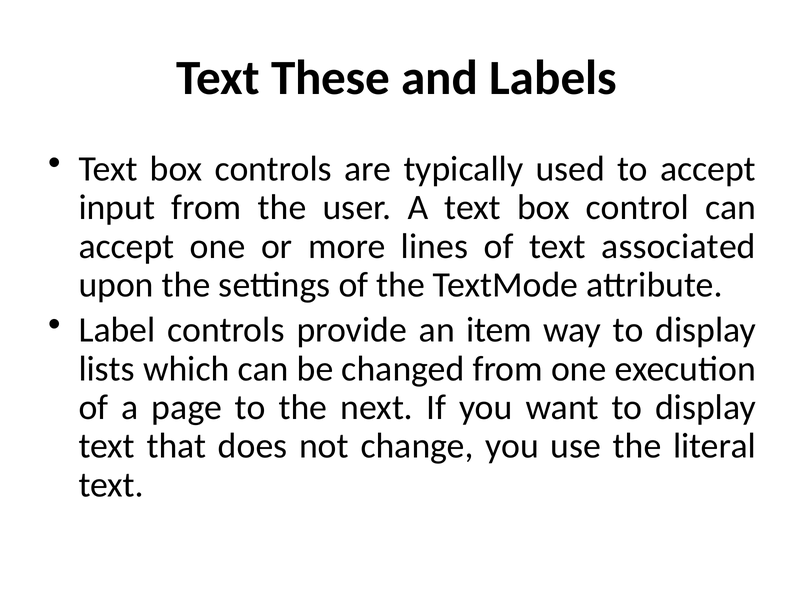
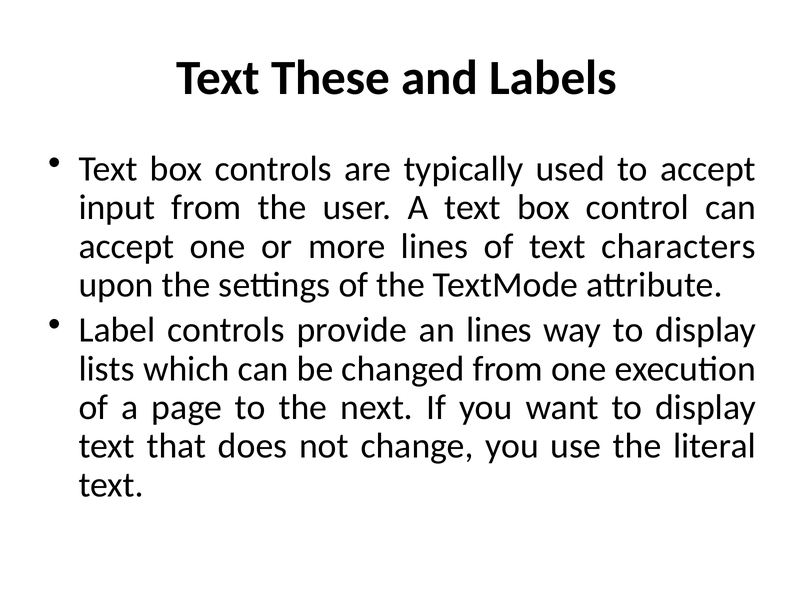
associated: associated -> characters
an item: item -> lines
